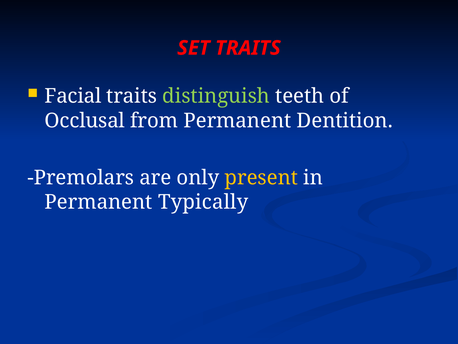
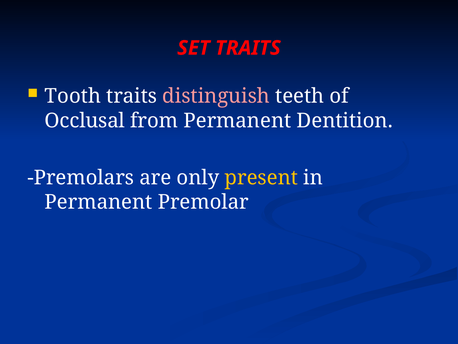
Facial: Facial -> Tooth
distinguish colour: light green -> pink
Typically: Typically -> Premolar
